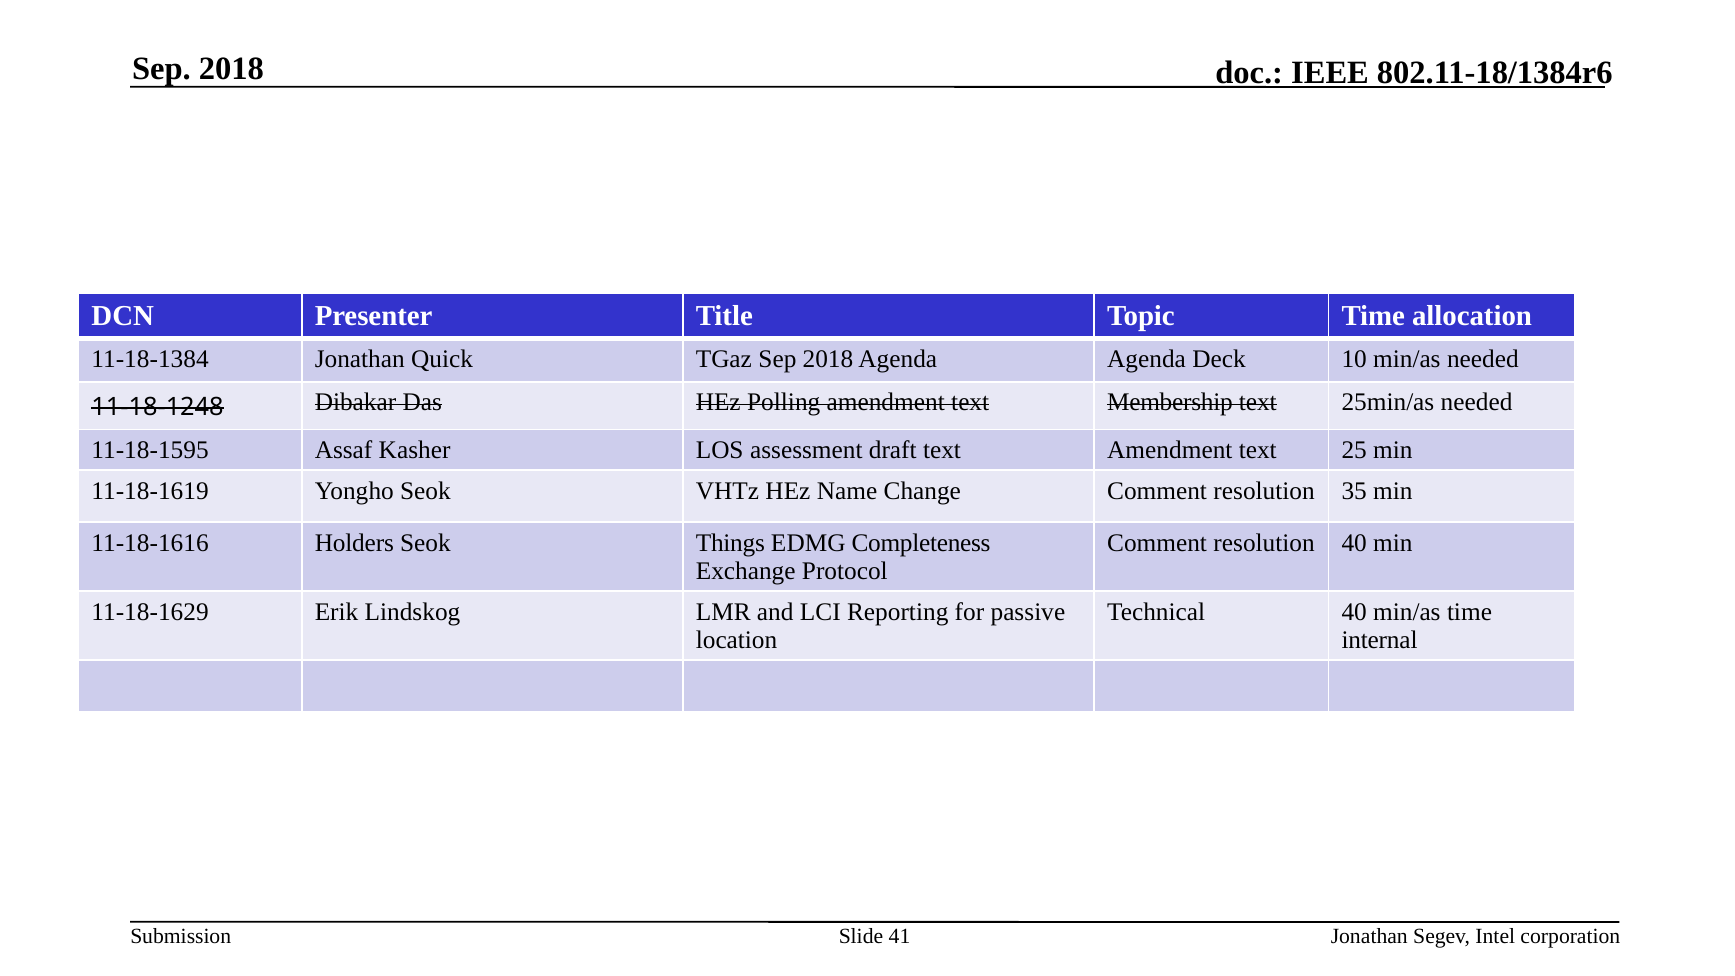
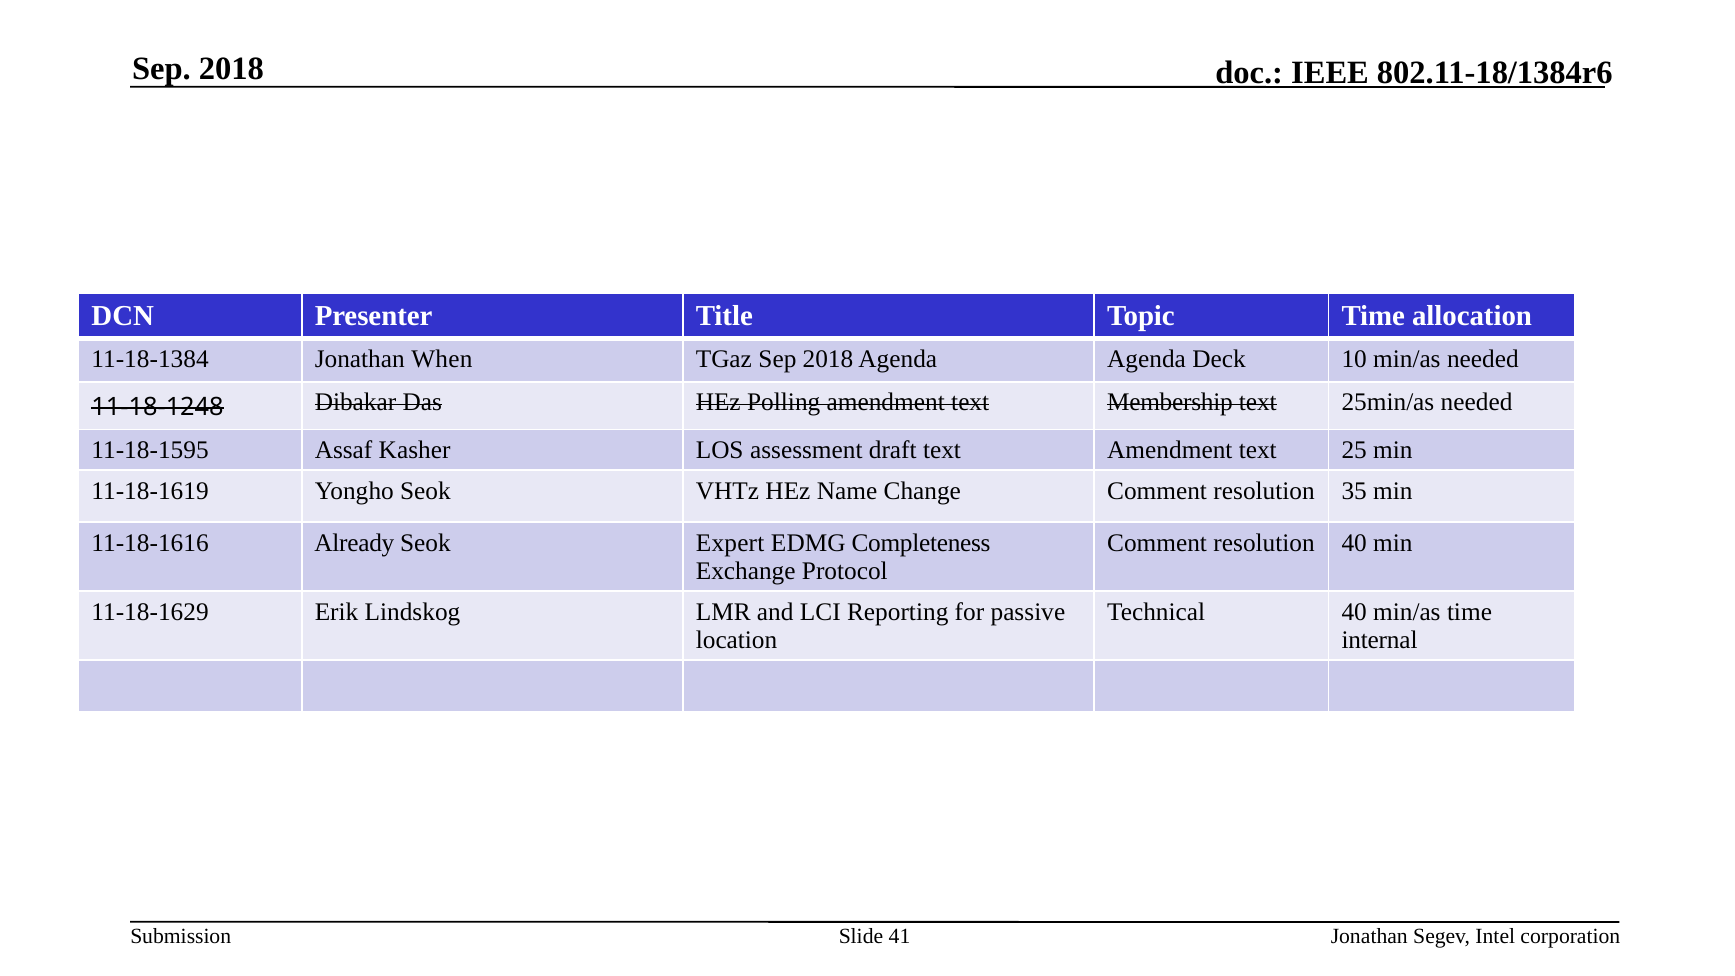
Quick: Quick -> When
Holders: Holders -> Already
Things: Things -> Expert
